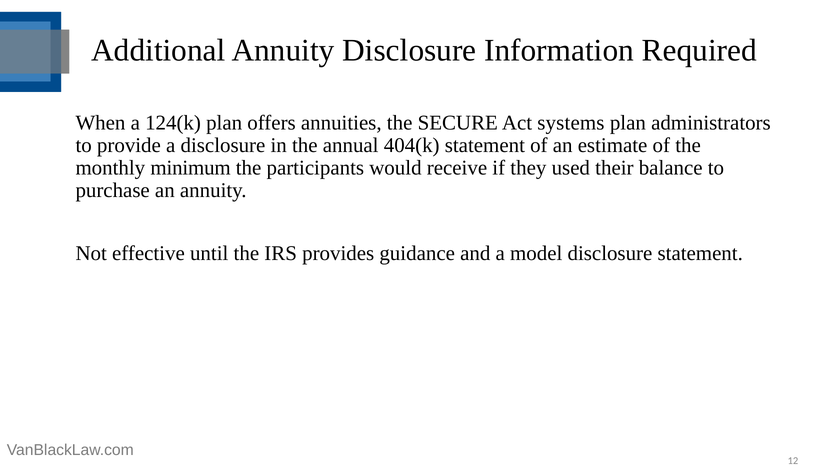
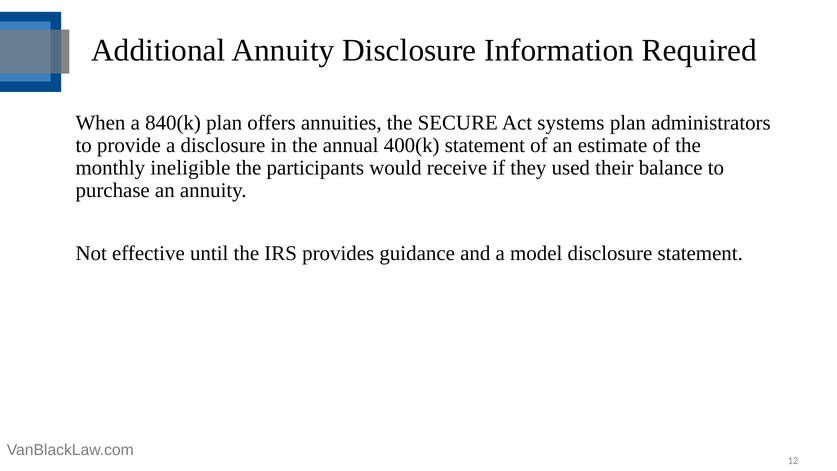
124(k: 124(k -> 840(k
404(k: 404(k -> 400(k
minimum: minimum -> ineligible
